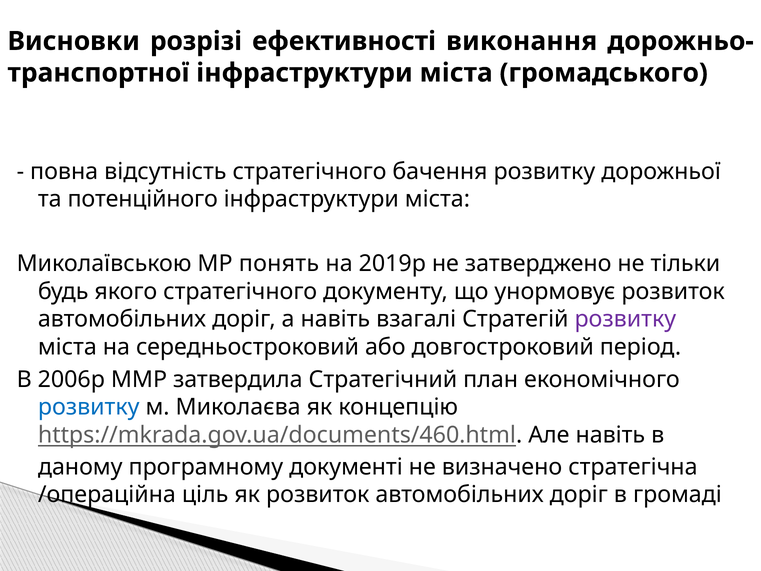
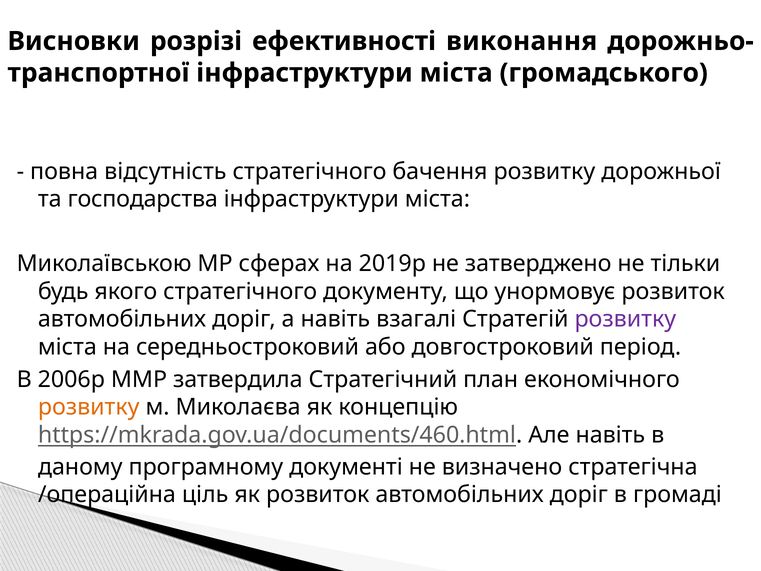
потенційного: потенційного -> господарства
понять: понять -> сферах
розвитку at (89, 407) colour: blue -> orange
